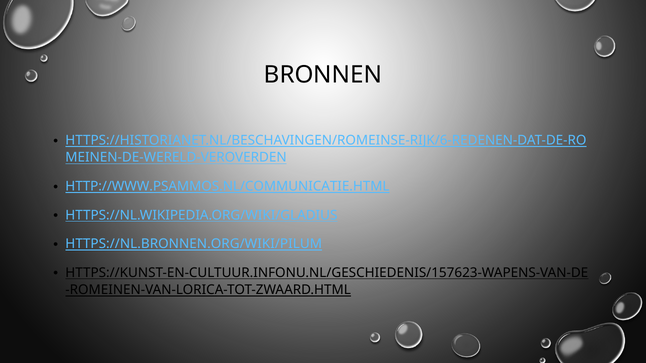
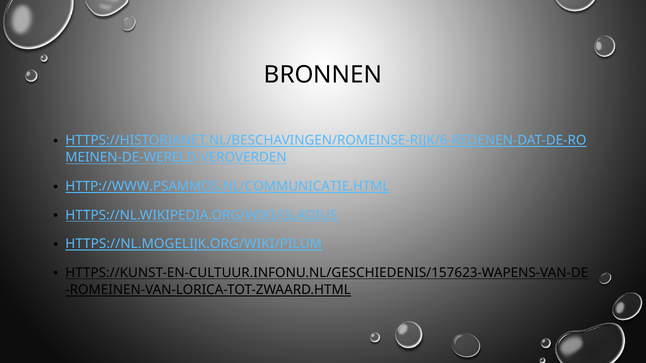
HTTPS://NL.BRONNEN.ORG/WIKI/PILUM: HTTPS://NL.BRONNEN.ORG/WIKI/PILUM -> HTTPS://NL.MOGELIJK.ORG/WIKI/PILUM
